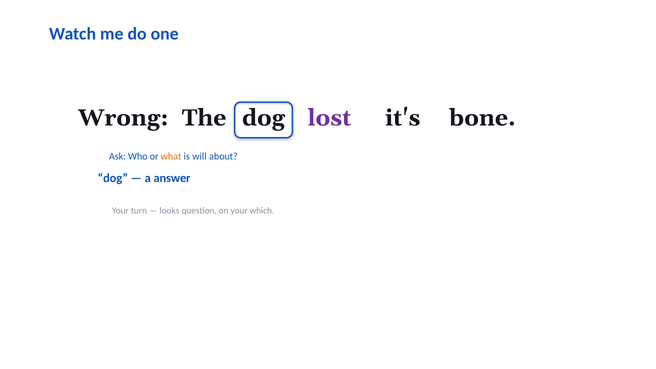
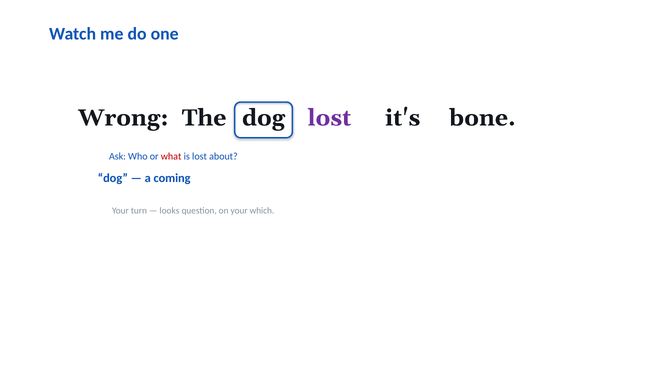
what colour: orange -> red
is will: will -> lost
answer: answer -> coming
